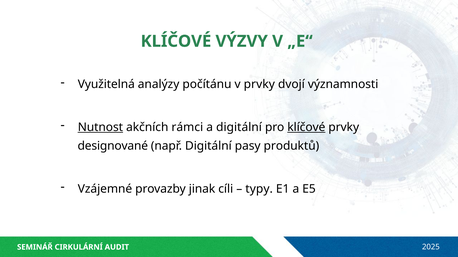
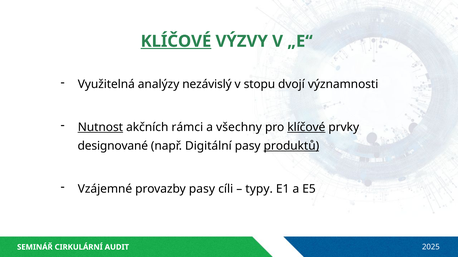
KLÍČOVÉ at (176, 41) underline: none -> present
počítánu: počítánu -> nezávislý
v prvky: prvky -> stopu
a digitální: digitální -> všechny
produktů underline: none -> present
provazby jinak: jinak -> pasy
